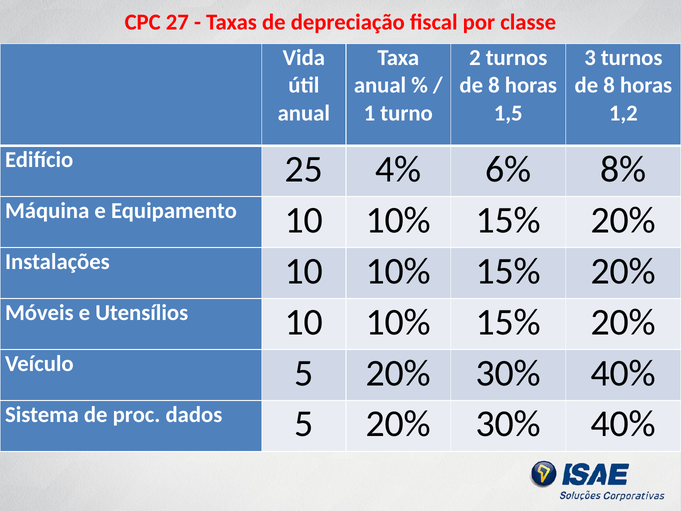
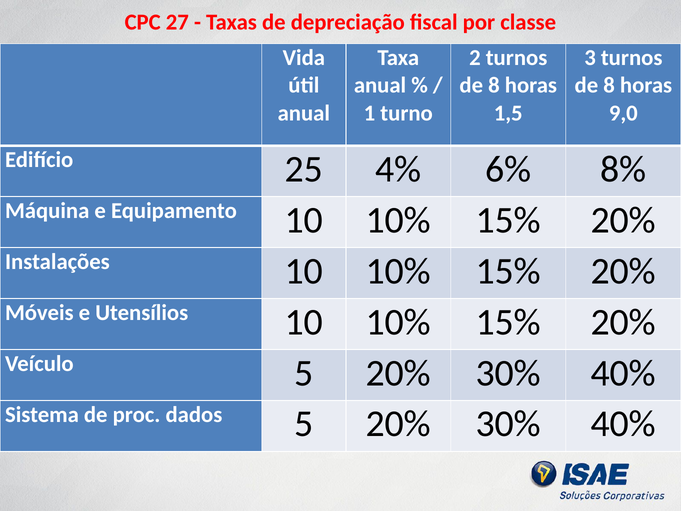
1,2: 1,2 -> 9,0
